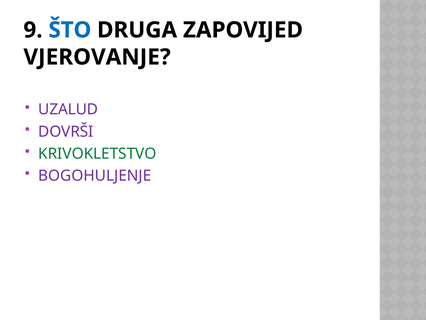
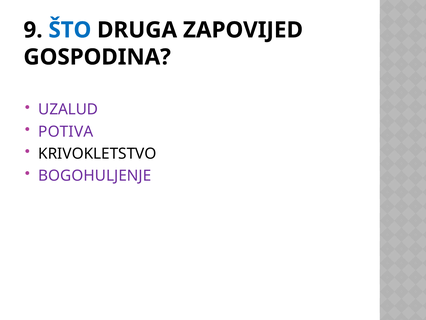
VJEROVANJE: VJEROVANJE -> GOSPODINA
DOVRŠI: DOVRŠI -> POTIVA
KRIVOKLETSTVO colour: green -> black
